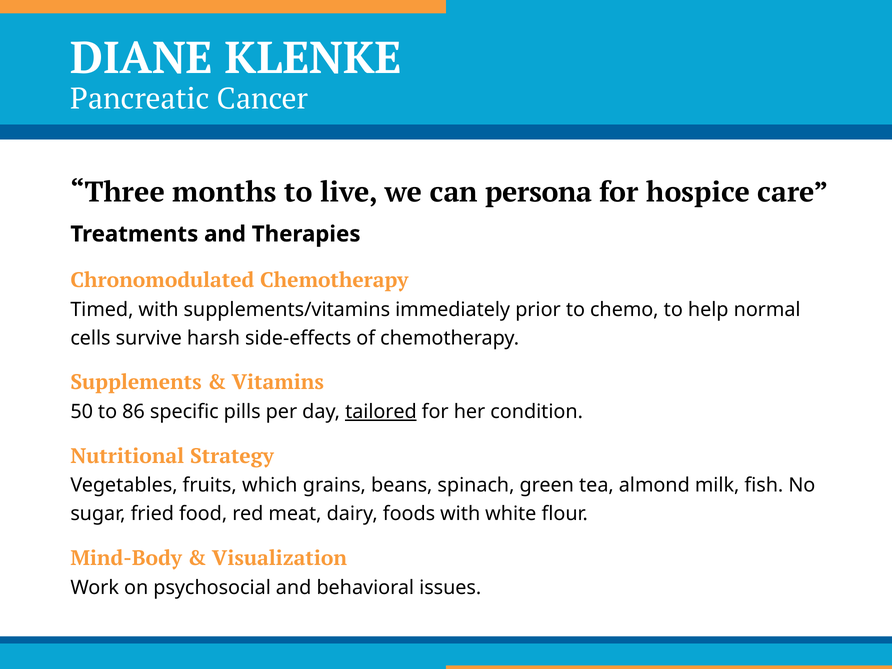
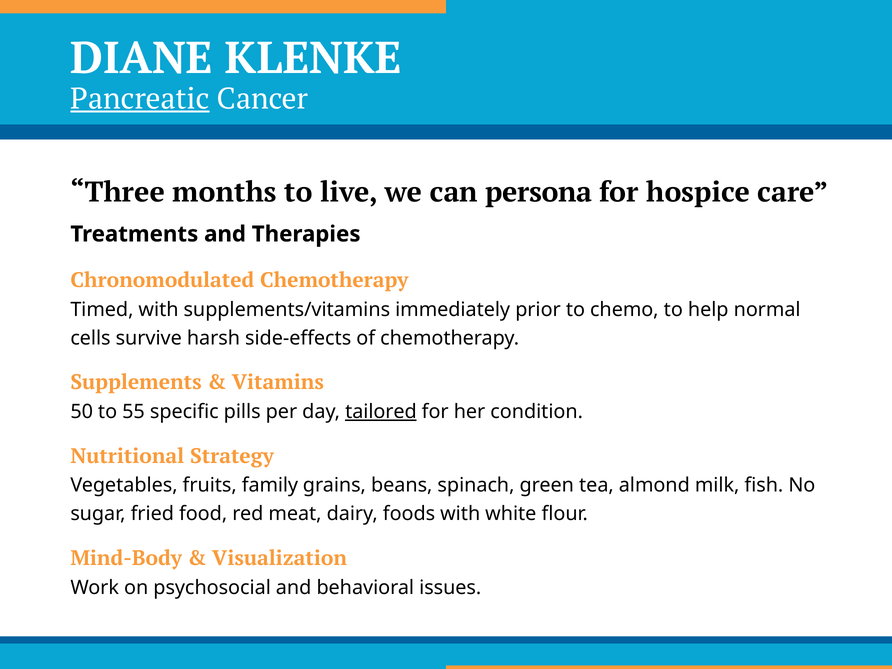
Pancreatic underline: none -> present
86: 86 -> 55
which: which -> family
